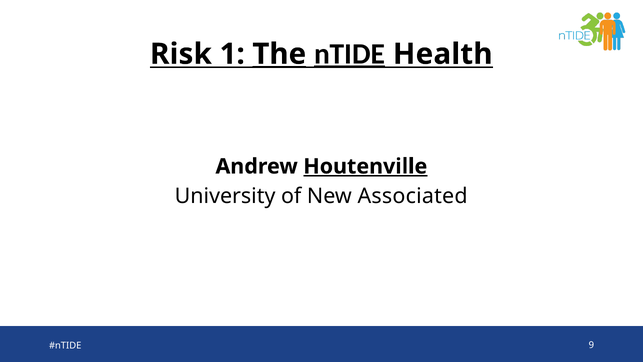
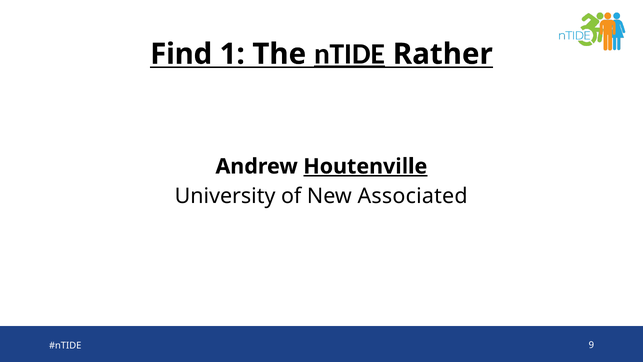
Risk: Risk -> Find
The underline: present -> none
Health: Health -> Rather
